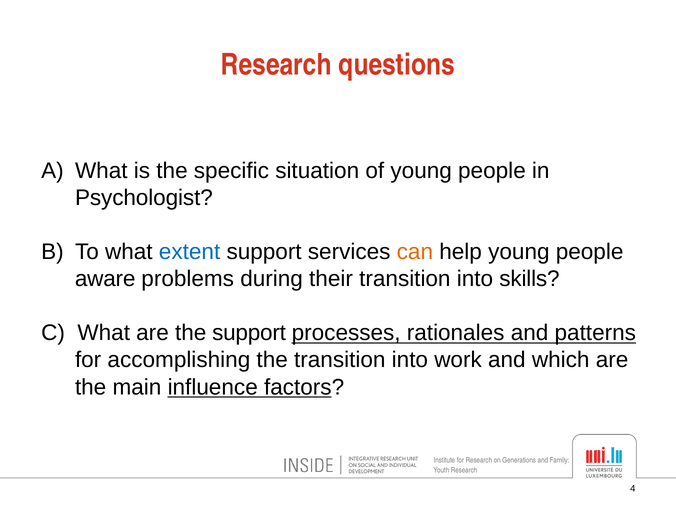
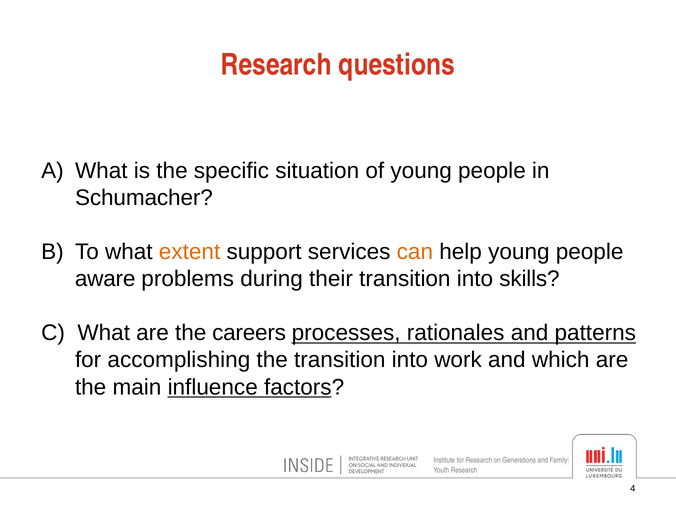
Psychologist: Psychologist -> Schumacher
extent colour: blue -> orange
the support: support -> careers
